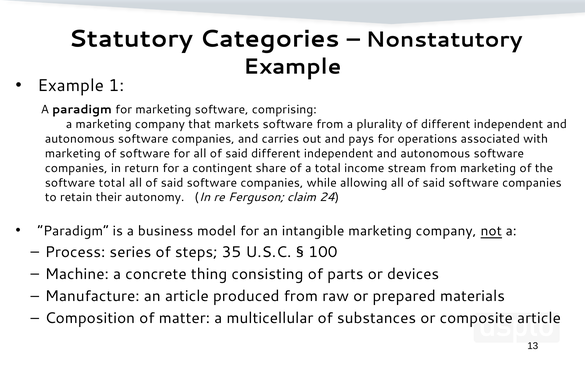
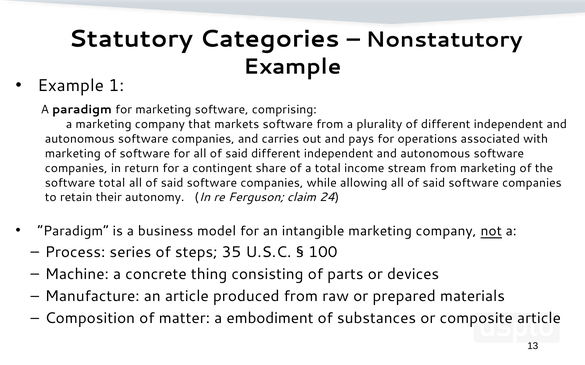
multicellular: multicellular -> embodiment
